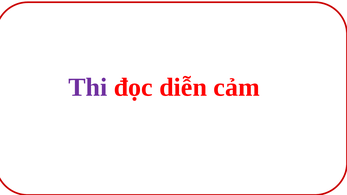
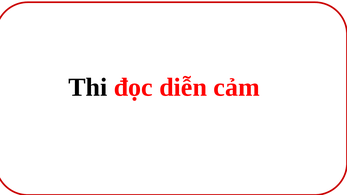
Thi colour: purple -> black
